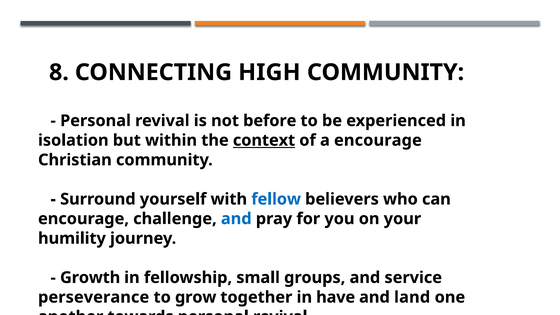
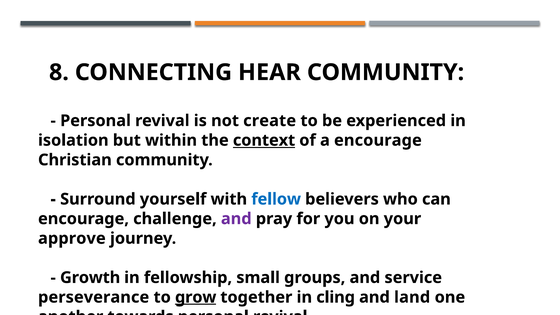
HIGH: HIGH -> HEAR
before: before -> create
and at (236, 219) colour: blue -> purple
humility: humility -> approve
grow underline: none -> present
have: have -> cling
